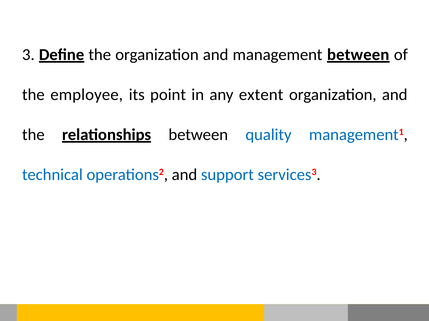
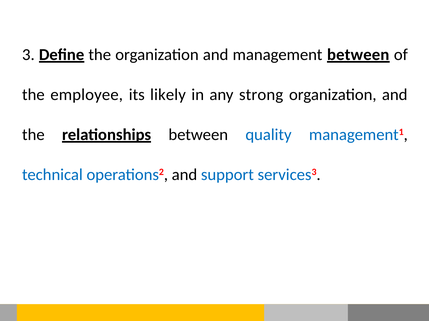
point: point -> likely
extent: extent -> strong
